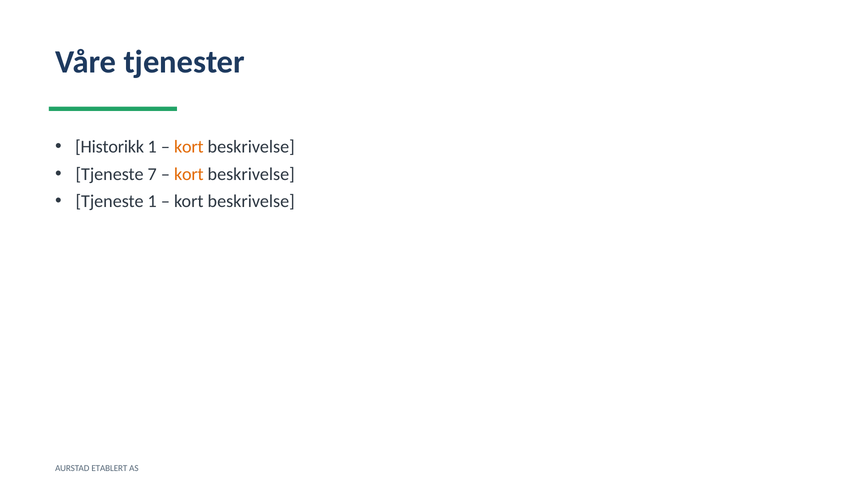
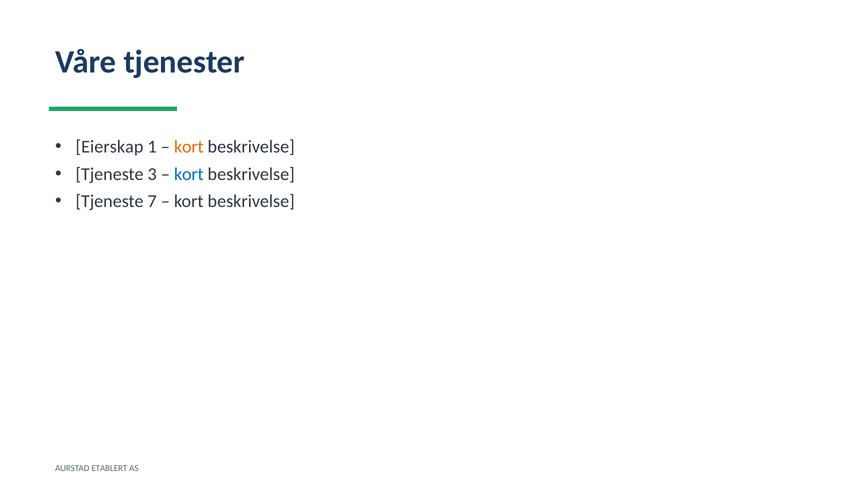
Historikk: Historikk -> Eierskap
7: 7 -> 3
kort at (189, 174) colour: orange -> blue
Tjeneste 1: 1 -> 7
